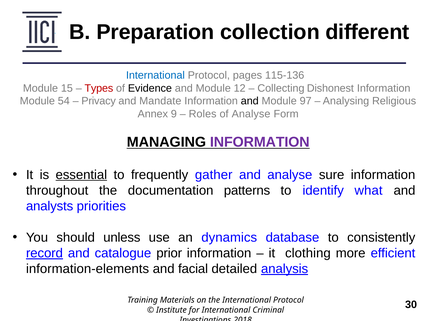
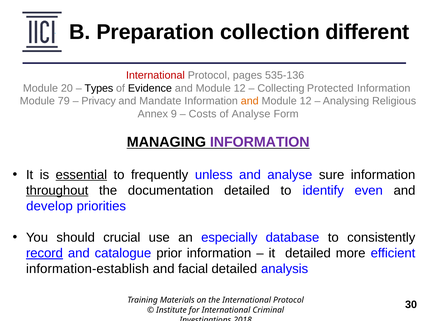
International at (155, 75) colour: blue -> red
115-136: 115-136 -> 535-136
15: 15 -> 20
Types colour: red -> black
Dishonest: Dishonest -> Protected
54: 54 -> 79
and at (250, 101) colour: black -> orange
97 at (306, 101): 97 -> 12
Roles: Roles -> Costs
gather: gather -> unless
throughout underline: none -> present
documentation patterns: patterns -> detailed
what: what -> even
analysts: analysts -> develop
unless: unless -> crucial
dynamics: dynamics -> especially
it clothing: clothing -> detailed
information-elements: information-elements -> information-establish
analysis underline: present -> none
